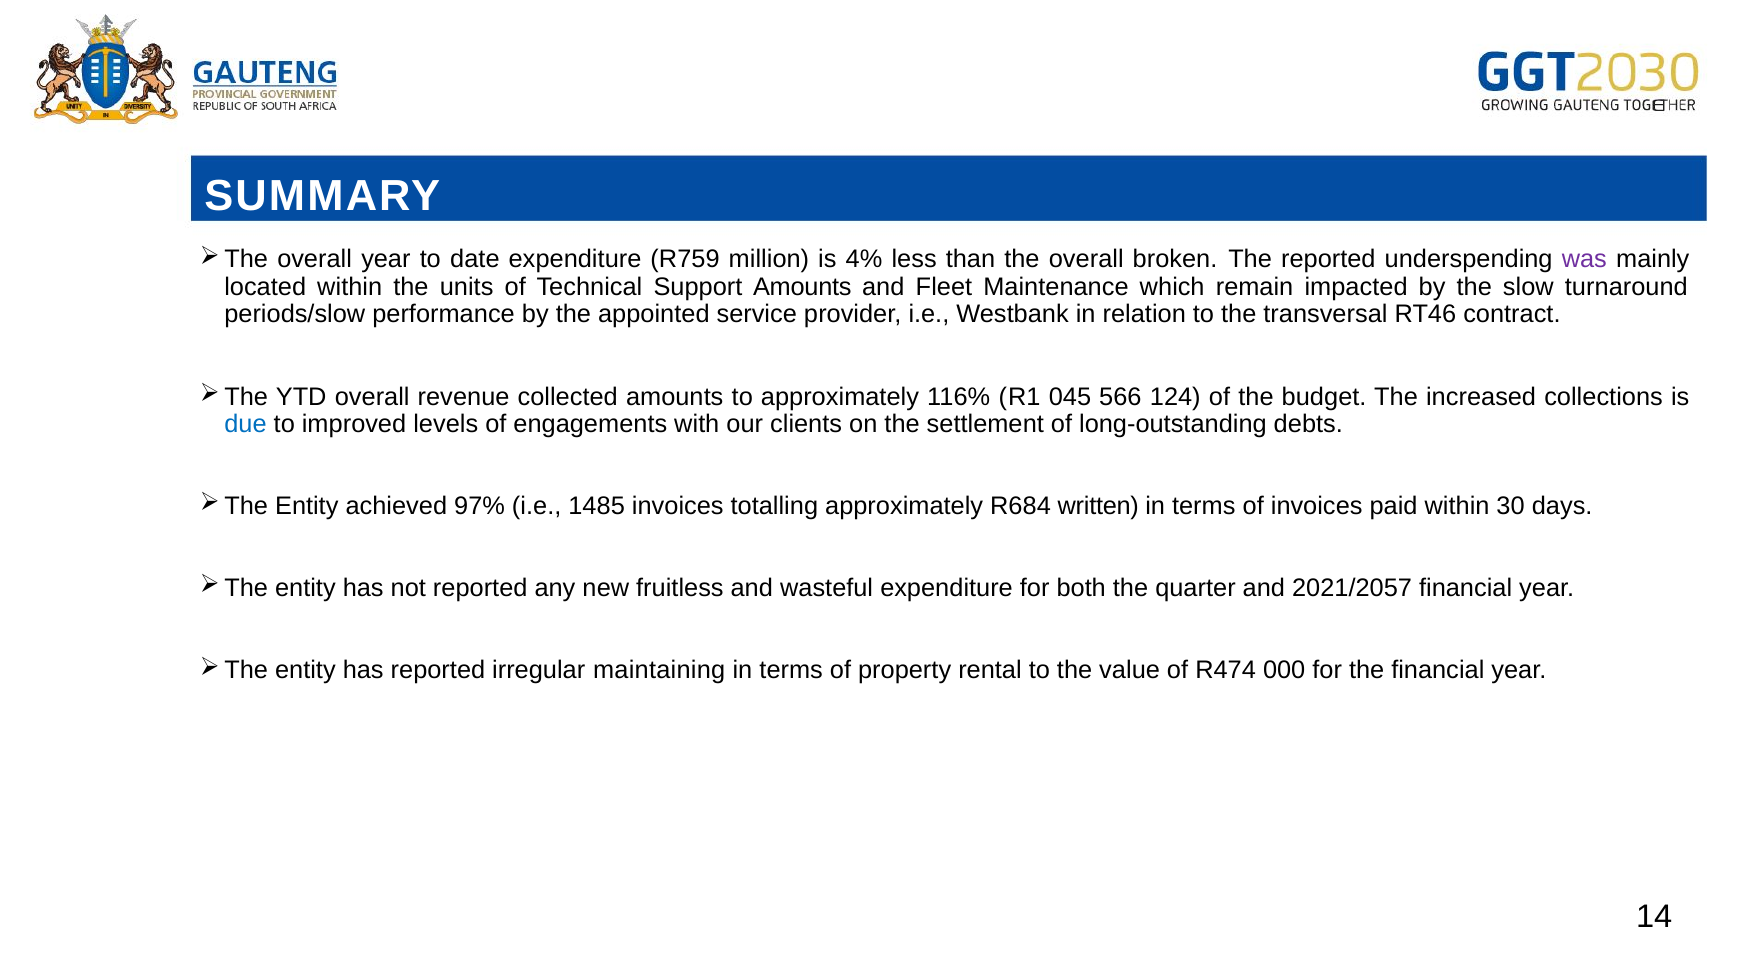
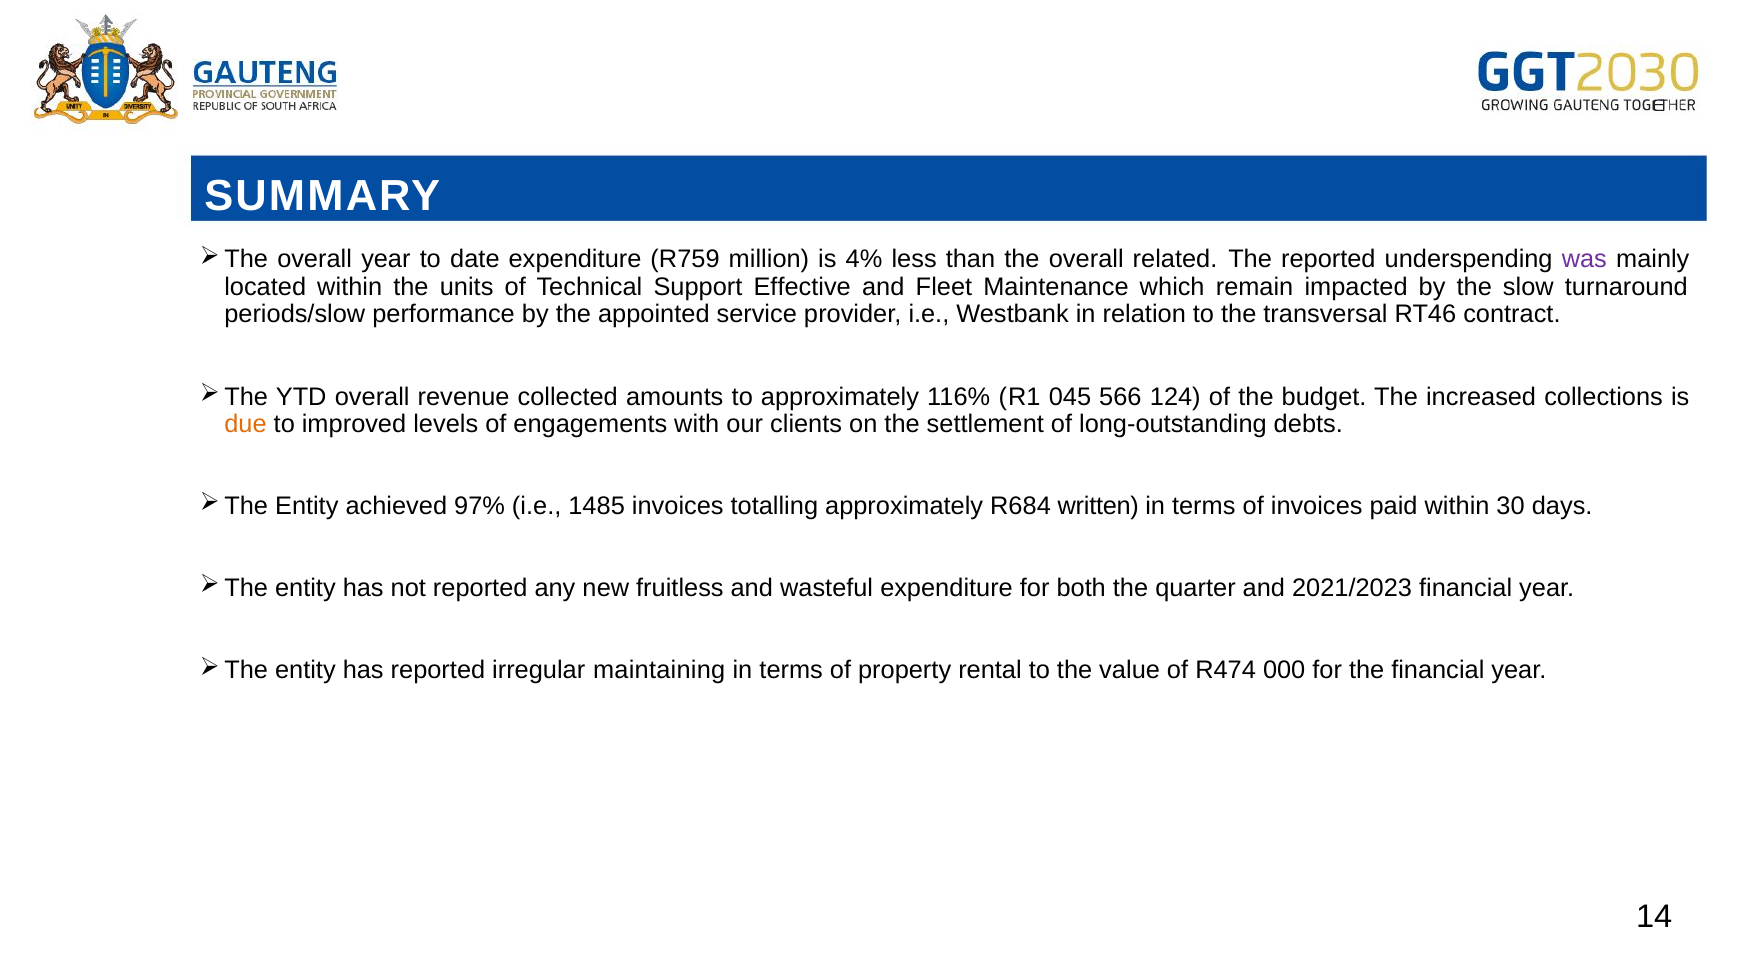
broken: broken -> related
Support Amounts: Amounts -> Effective
due colour: blue -> orange
2021/2057: 2021/2057 -> 2021/2023
